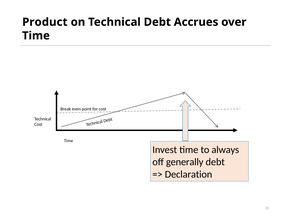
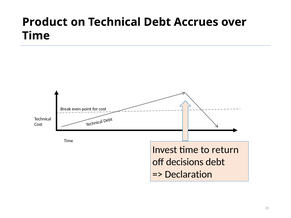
always: always -> return
generally: generally -> decisions
